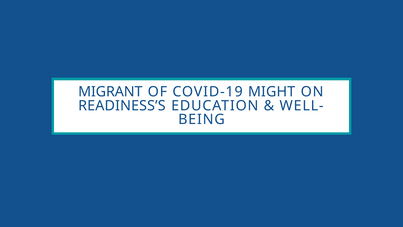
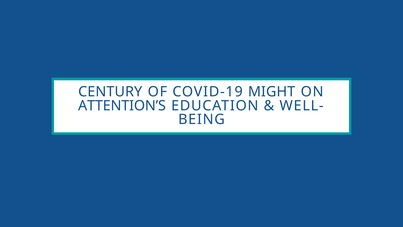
MIGRANT: MIGRANT -> CENTURY
READINESS’S: READINESS’S -> ATTENTION’S
